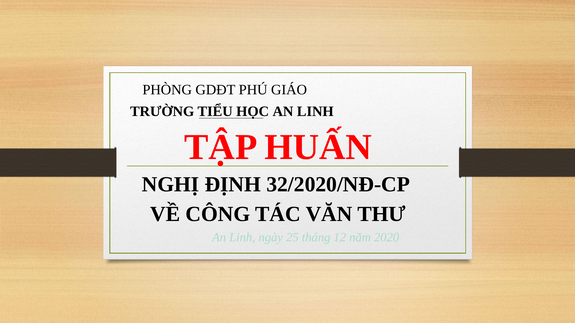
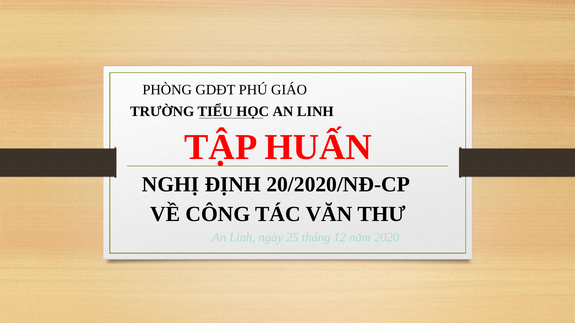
32/2020/NĐ-CP: 32/2020/NĐ-CP -> 20/2020/NĐ-CP
